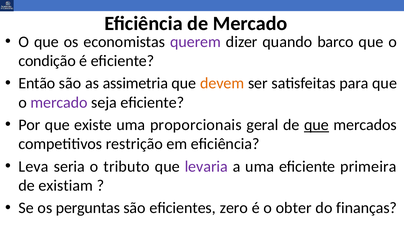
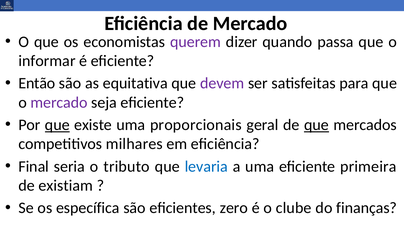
barco: barco -> passa
condição: condição -> informar
assimetria: assimetria -> equitativa
devem colour: orange -> purple
que at (57, 125) underline: none -> present
restrição: restrição -> milhares
Leva: Leva -> Final
levaria colour: purple -> blue
perguntas: perguntas -> específica
obter: obter -> clube
